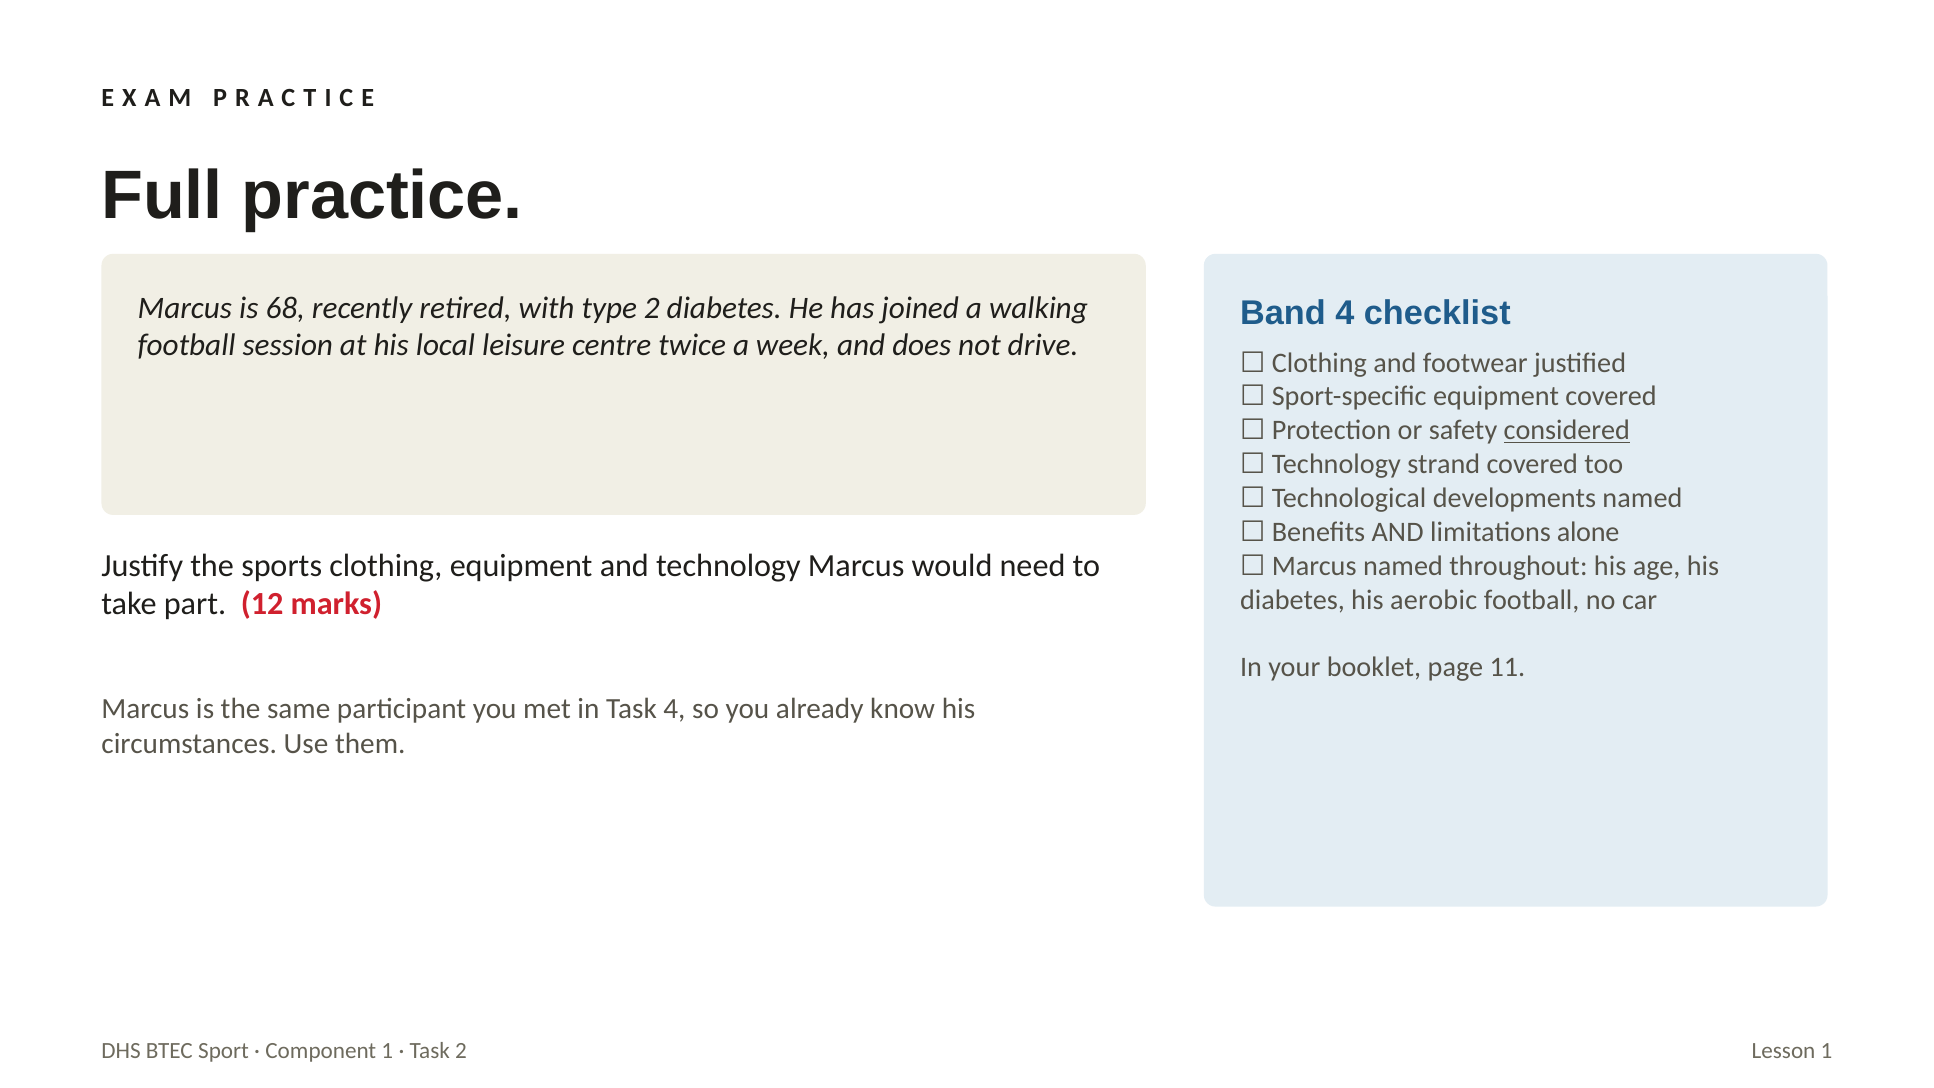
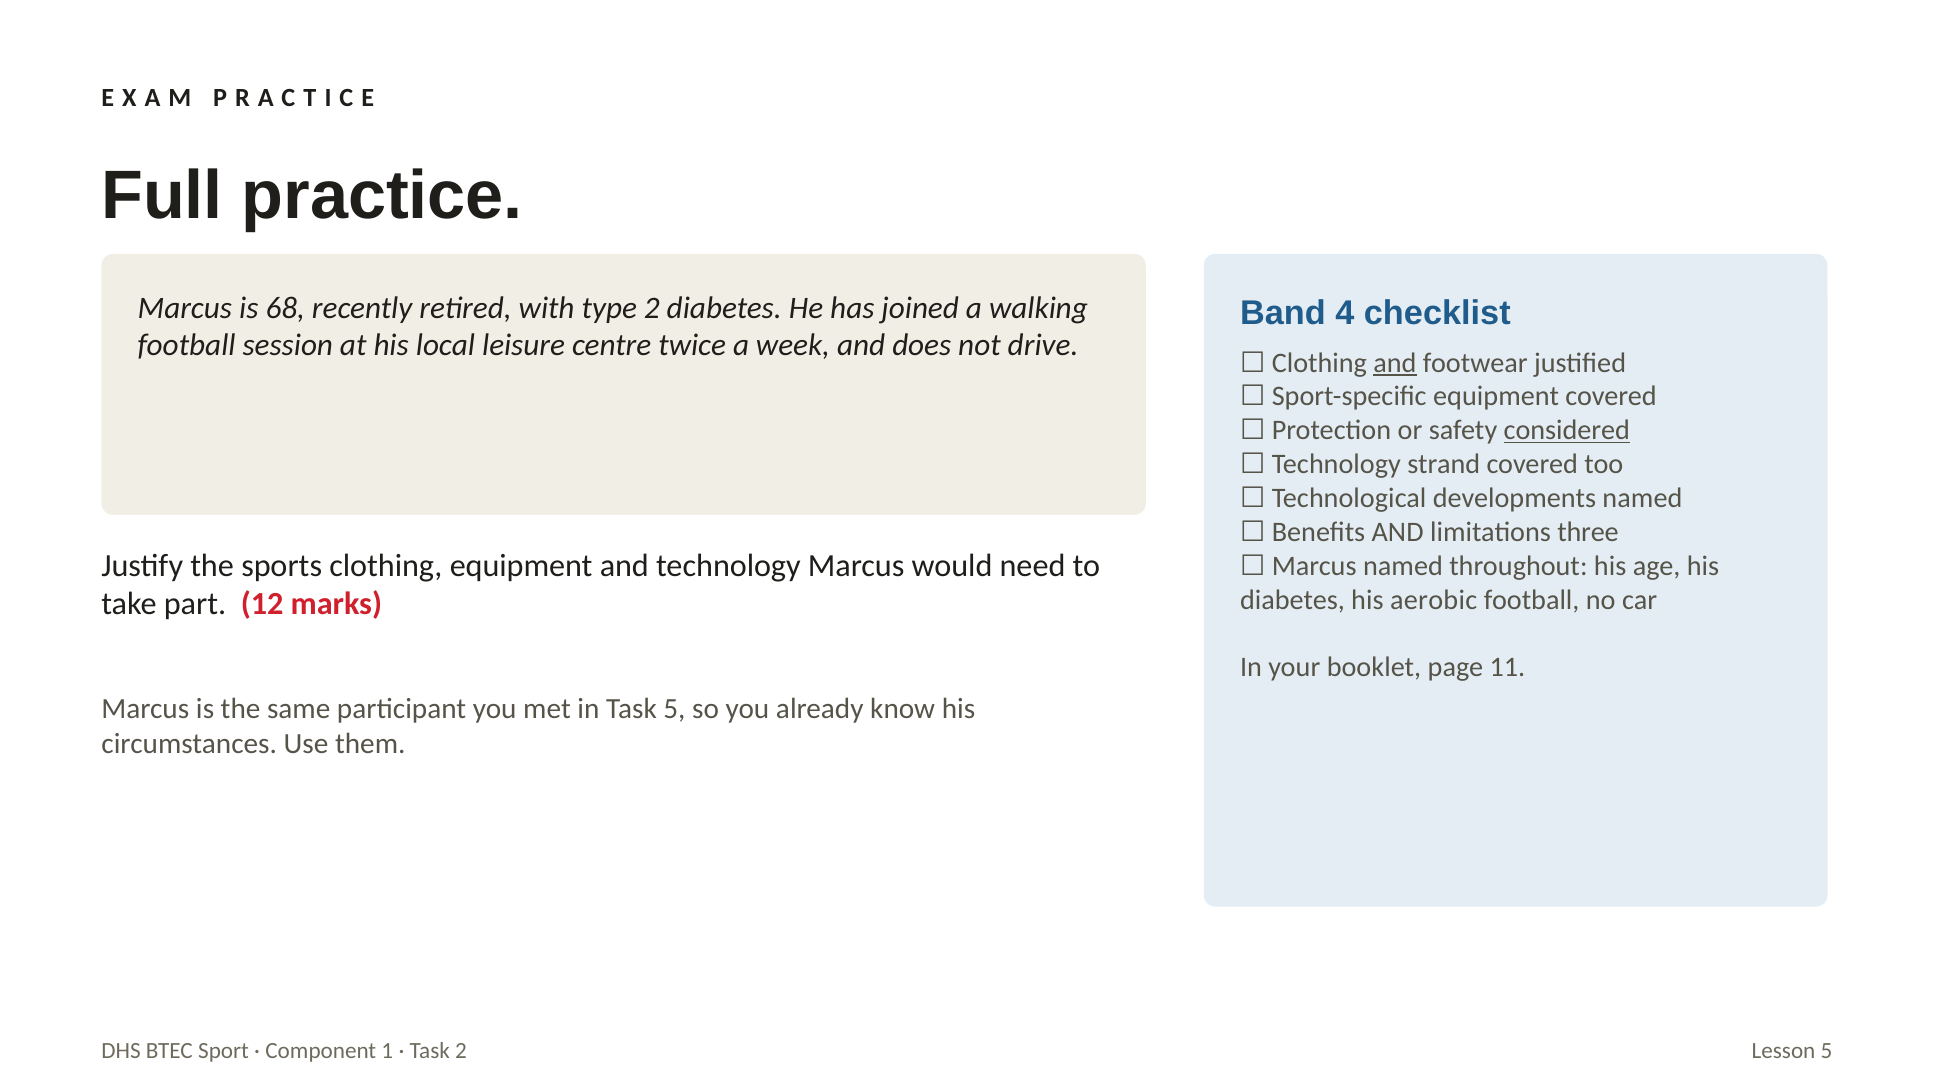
and at (1395, 363) underline: none -> present
alone: alone -> three
Task 4: 4 -> 5
Lesson 1: 1 -> 5
